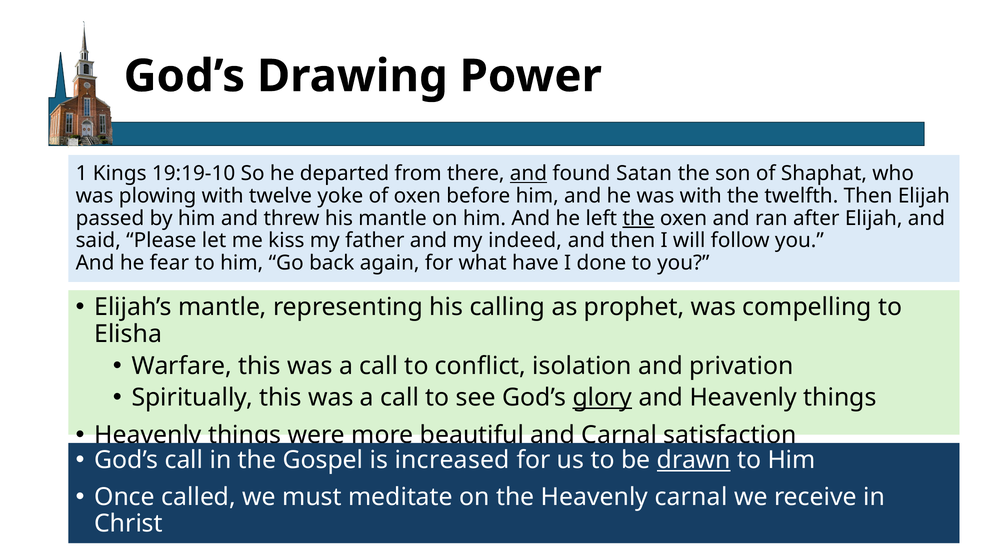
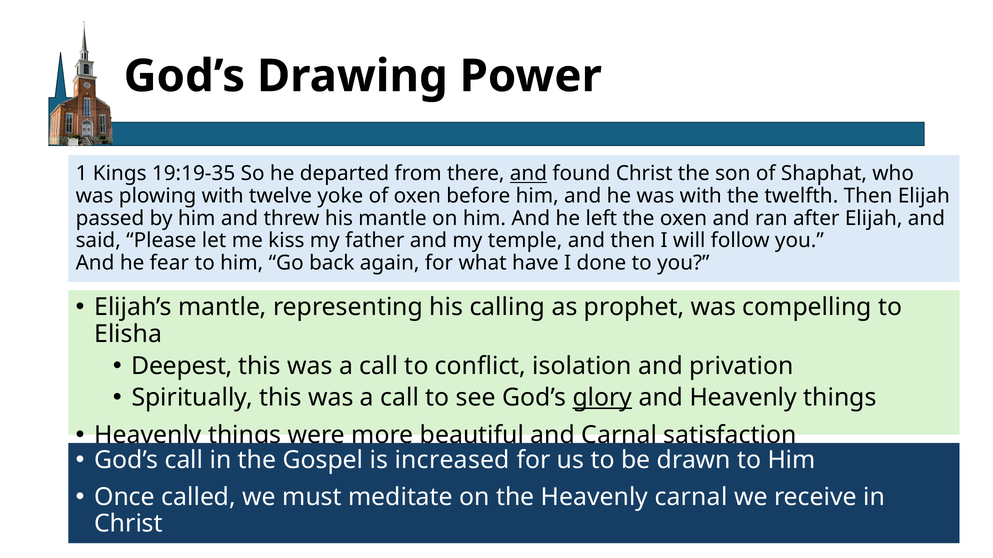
19:19-10: 19:19-10 -> 19:19-35
found Satan: Satan -> Christ
the at (638, 219) underline: present -> none
indeed: indeed -> temple
Warfare: Warfare -> Deepest
drawn underline: present -> none
